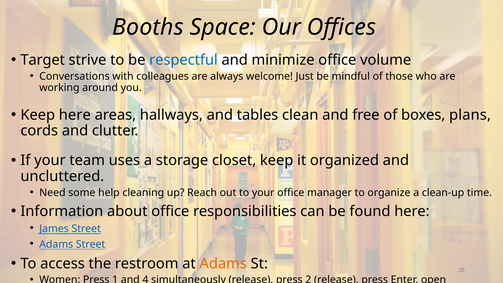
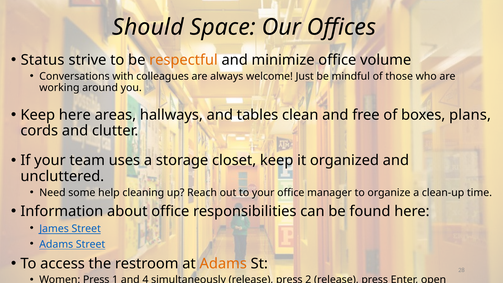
Booths: Booths -> Should
Target: Target -> Status
respectful colour: blue -> orange
